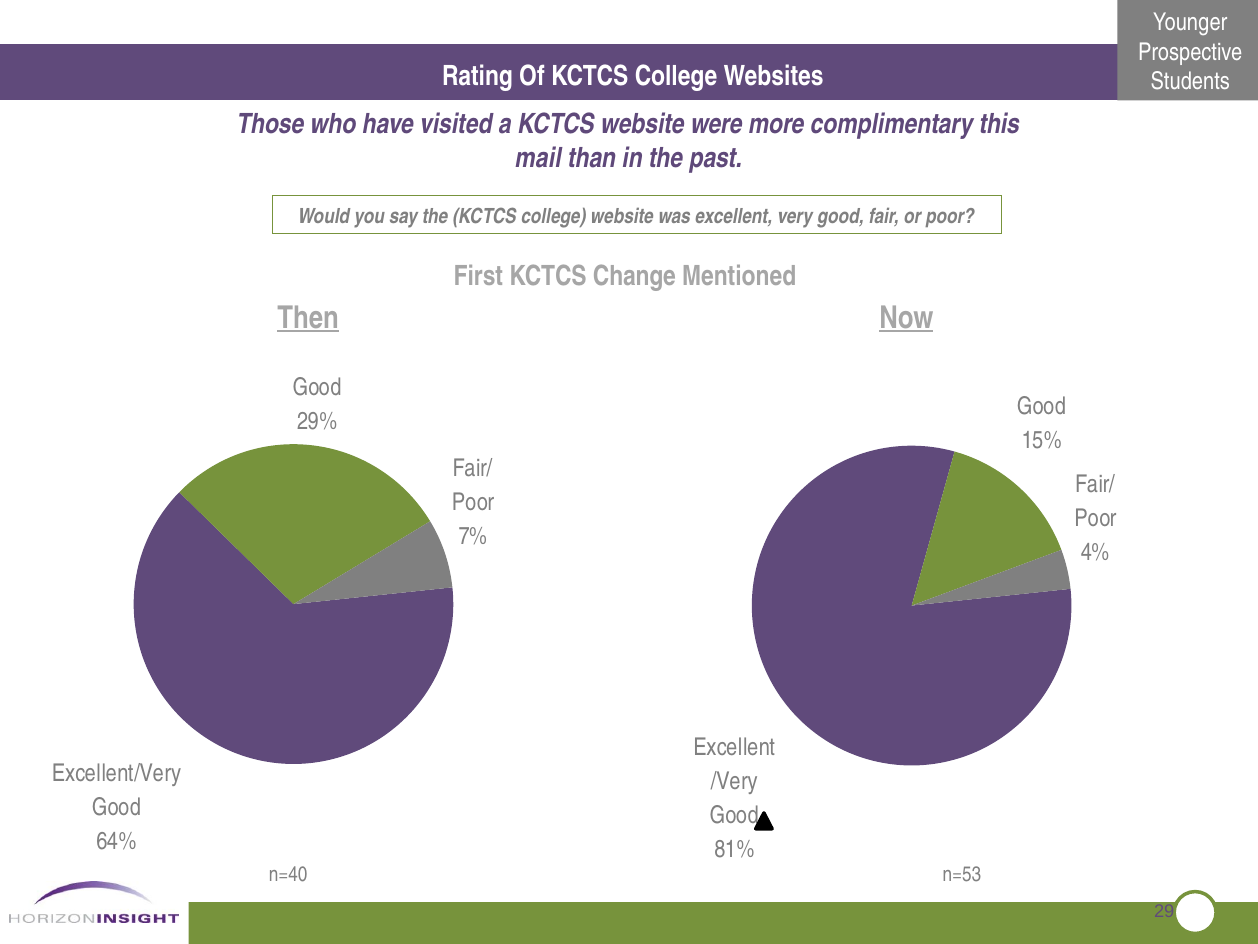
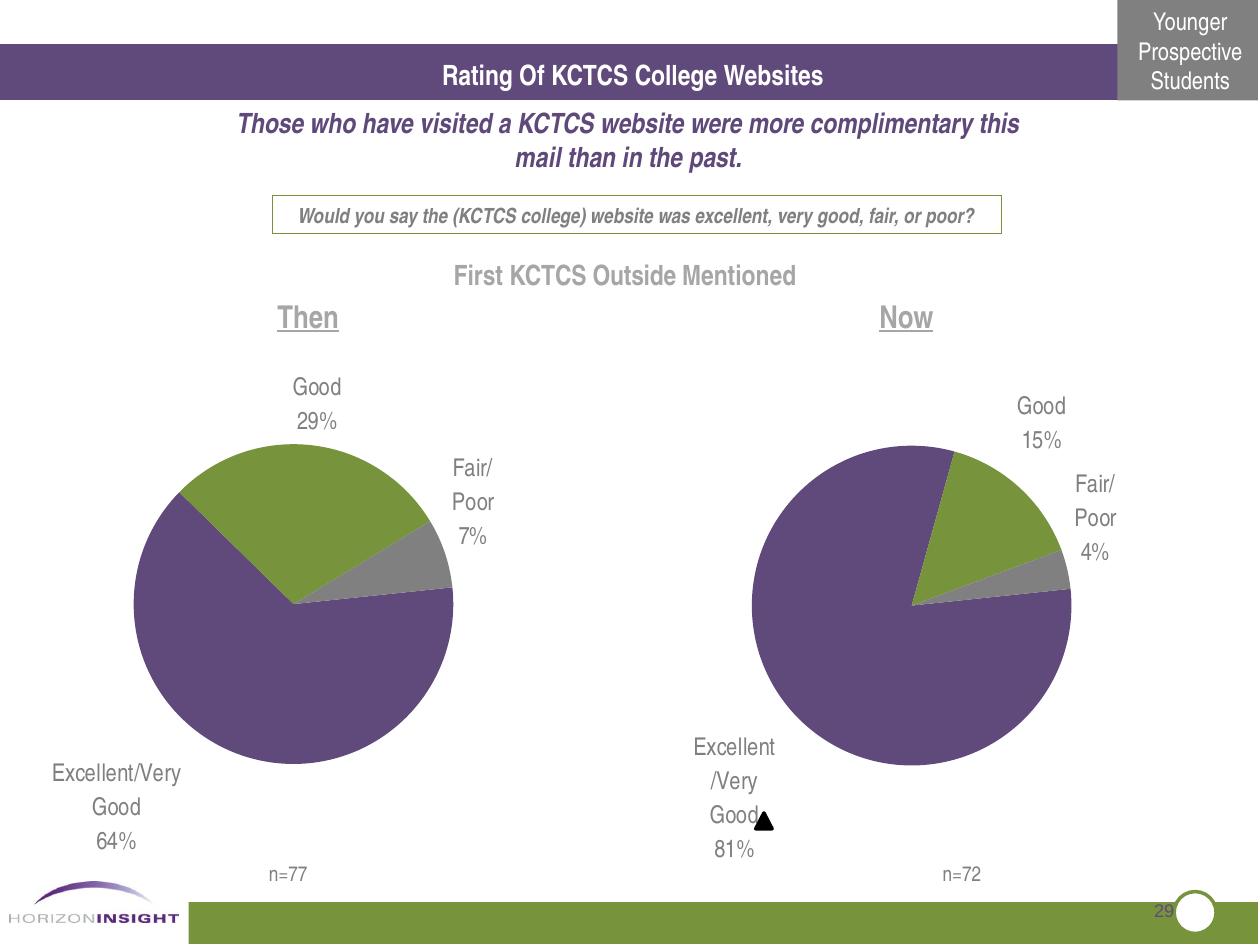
Change: Change -> Outside
n=40: n=40 -> n=77
n=53: n=53 -> n=72
